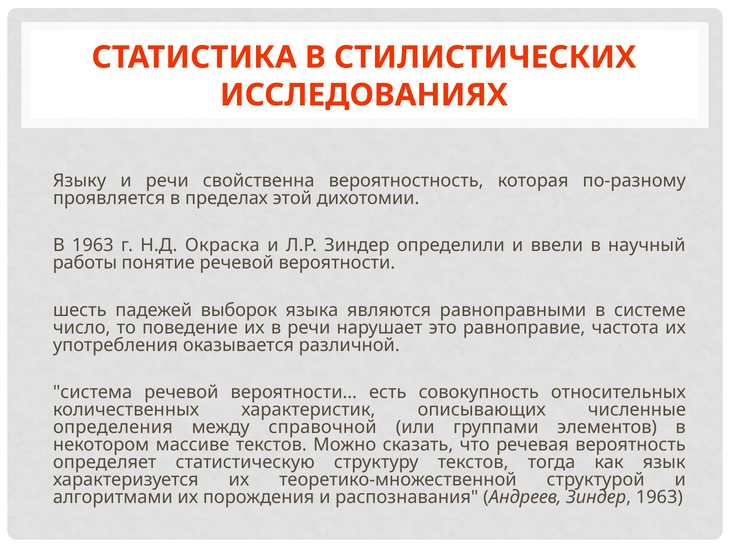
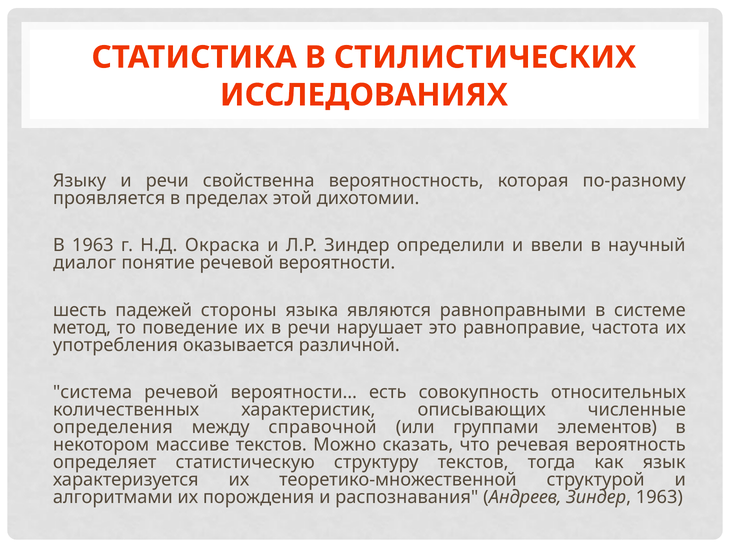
работы: работы -> диалог
выборок: выборок -> стороны
число: число -> метод
